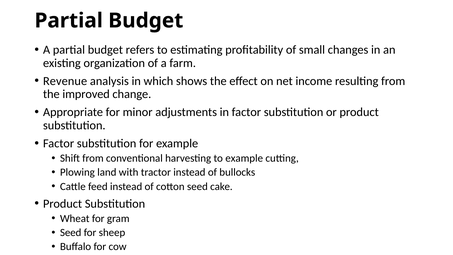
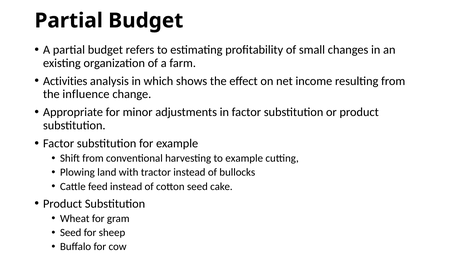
Revenue: Revenue -> Activities
improved: improved -> influence
